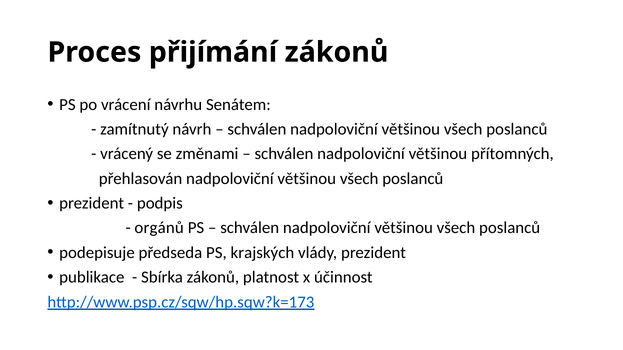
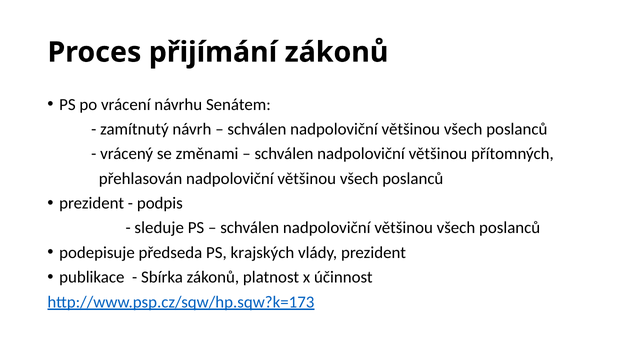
orgánů: orgánů -> sleduje
